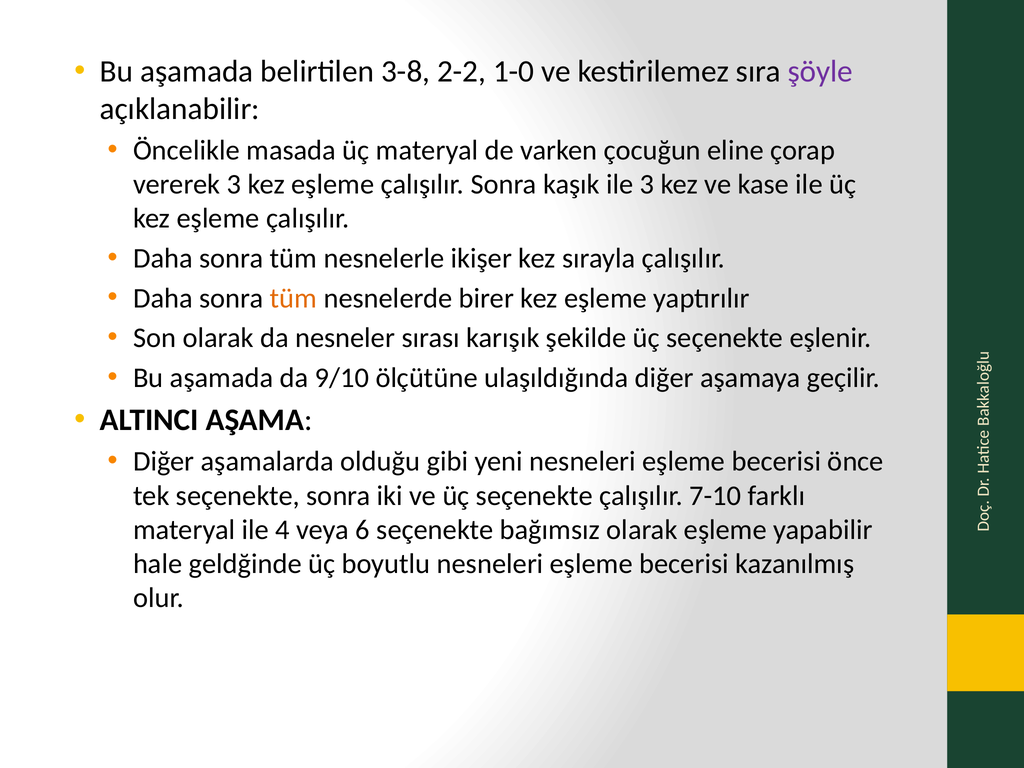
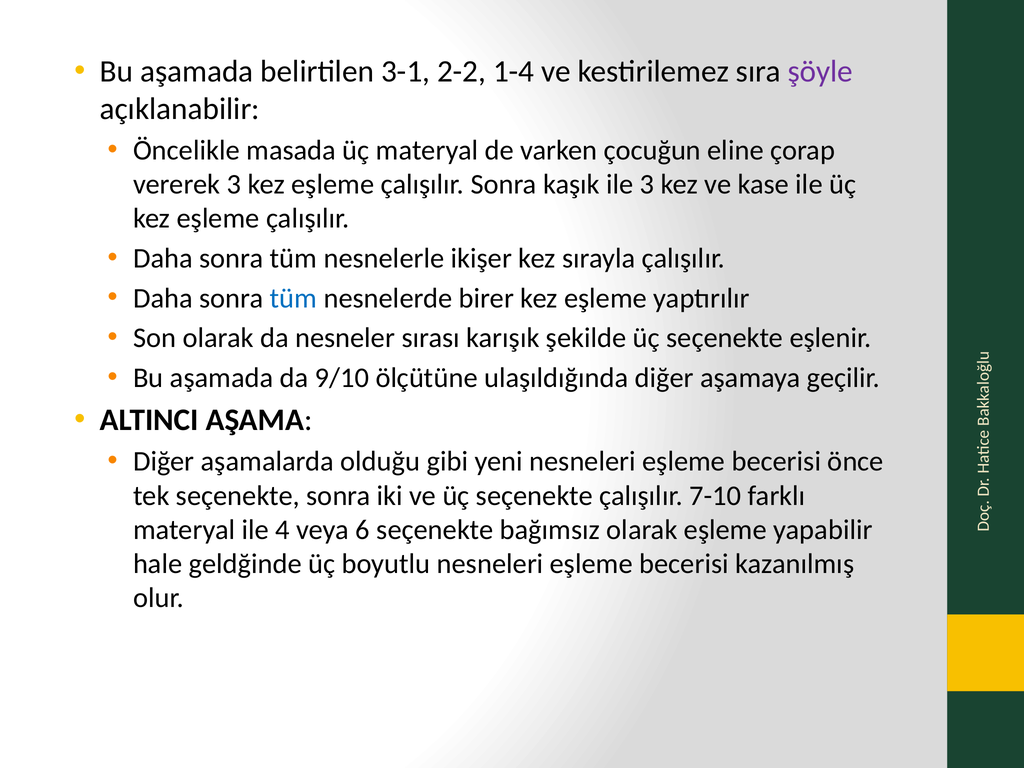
3-8: 3-8 -> 3-1
1-0: 1-0 -> 1-4
tüm at (293, 298) colour: orange -> blue
